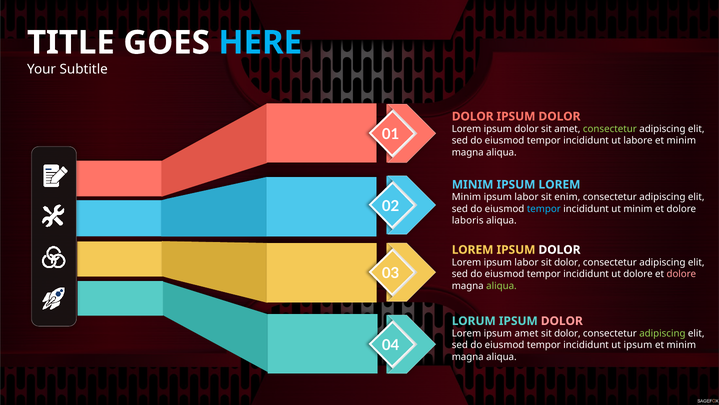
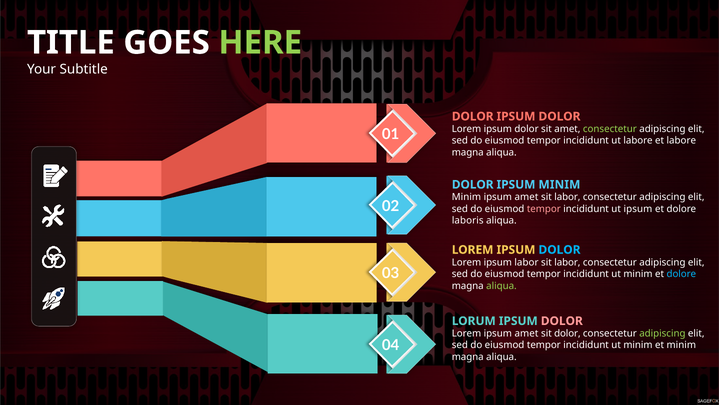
HERE colour: light blue -> light green
labore et minim: minim -> labore
MINIM at (473, 184): MINIM -> DOLOR
IPSUM LOREM: LOREM -> MINIM
labor at (526, 197): labor -> amet
enim at (567, 197): enim -> labor
tempor at (544, 209) colour: light blue -> pink
ut minim: minim -> ipsum
DOLOR at (559, 249) colour: white -> light blue
dolor at (567, 262): dolor -> labor
dolore at (638, 274): dolore -> minim
dolore at (681, 274) colour: pink -> light blue
ipsum at (638, 345): ipsum -> minim
